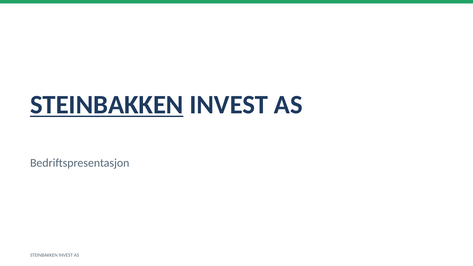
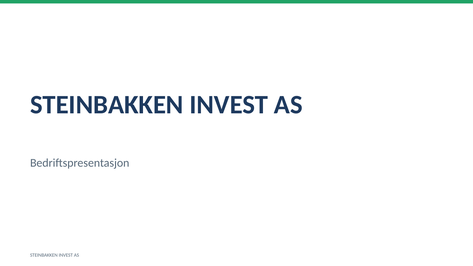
STEINBAKKEN at (107, 105) underline: present -> none
